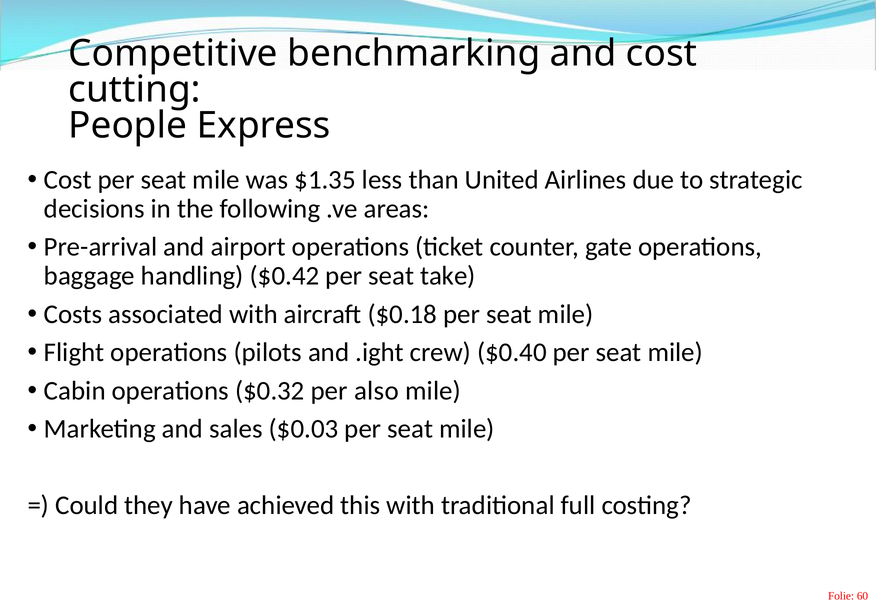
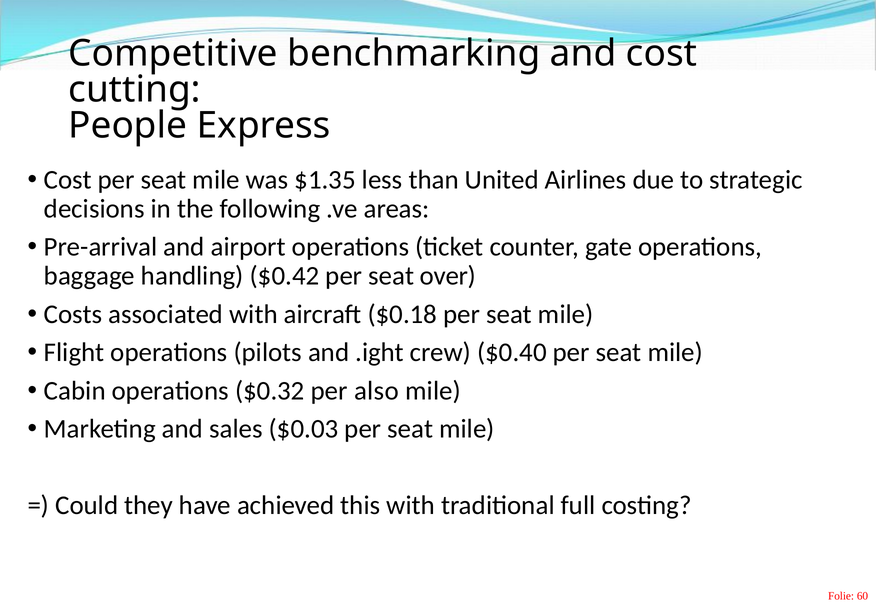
take: take -> over
